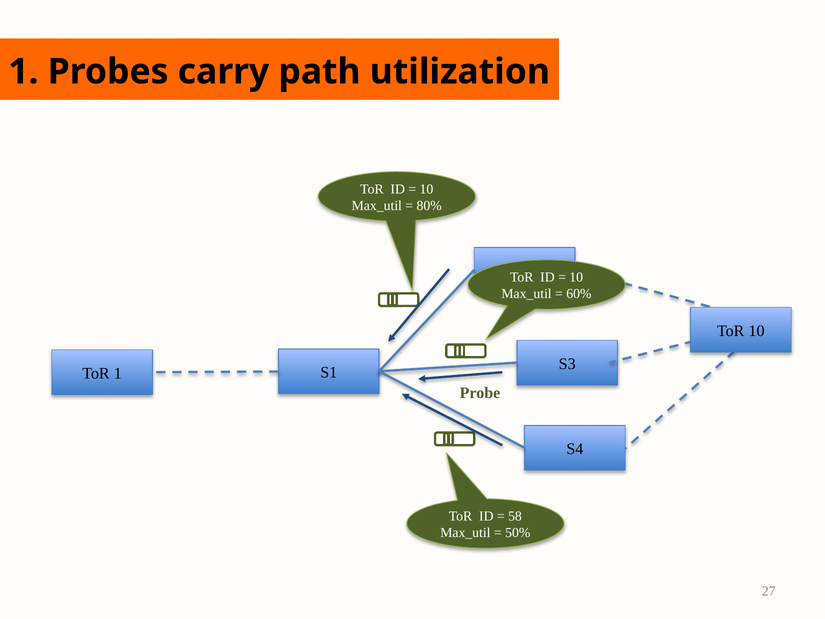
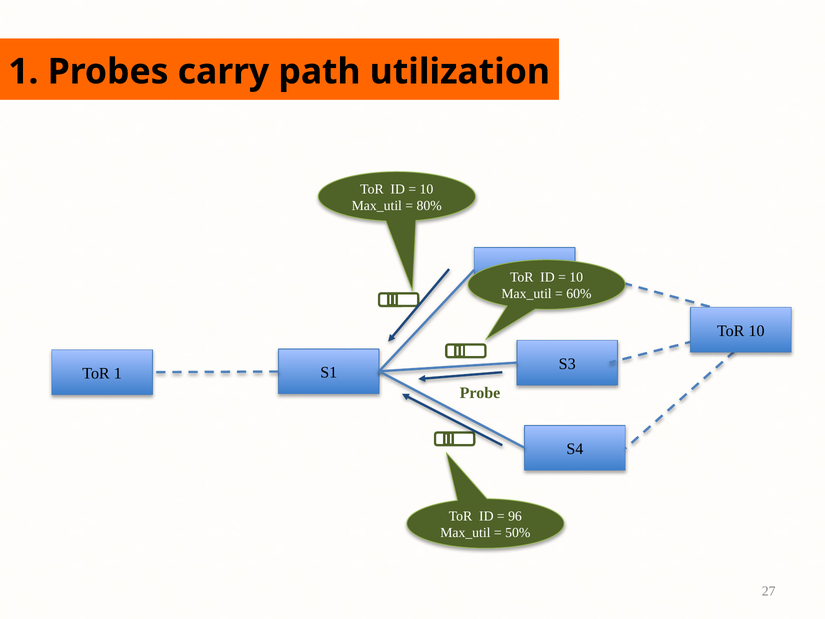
58: 58 -> 96
